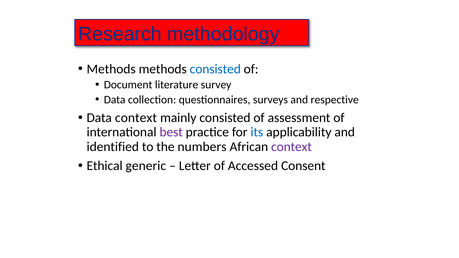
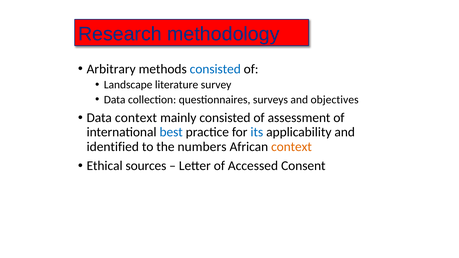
Methods at (111, 69): Methods -> Arbitrary
Document: Document -> Landscape
respective: respective -> objectives
best colour: purple -> blue
context at (291, 147) colour: purple -> orange
generic: generic -> sources
